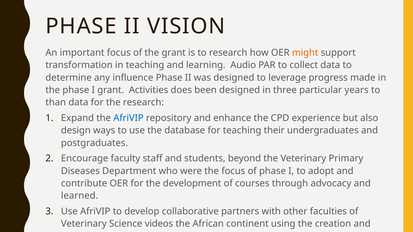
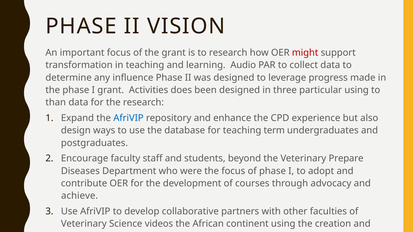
might colour: orange -> red
particular years: years -> using
their: their -> term
Primary: Primary -> Prepare
learned: learned -> achieve
